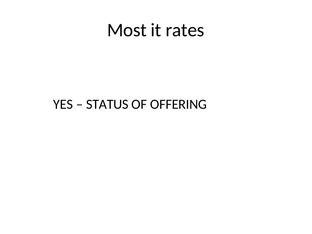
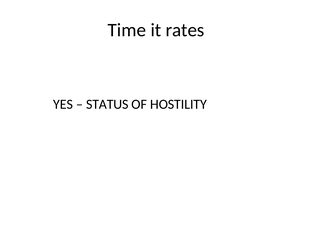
Most: Most -> Time
OFFERING: OFFERING -> HOSTILITY
